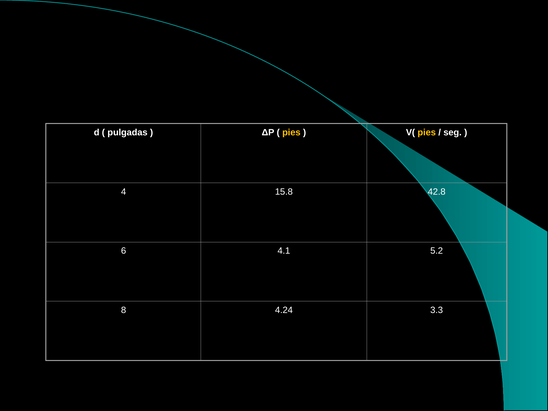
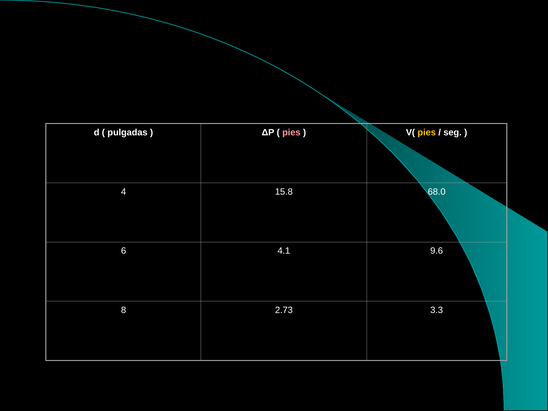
pies at (291, 133) colour: yellow -> pink
42.8: 42.8 -> 68.0
5.2: 5.2 -> 9.6
4.24: 4.24 -> 2.73
